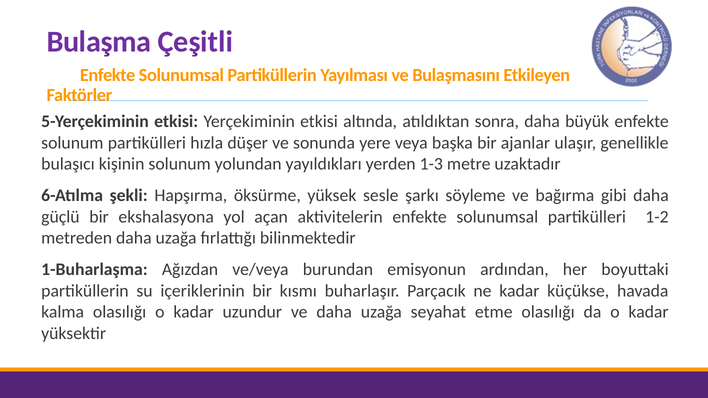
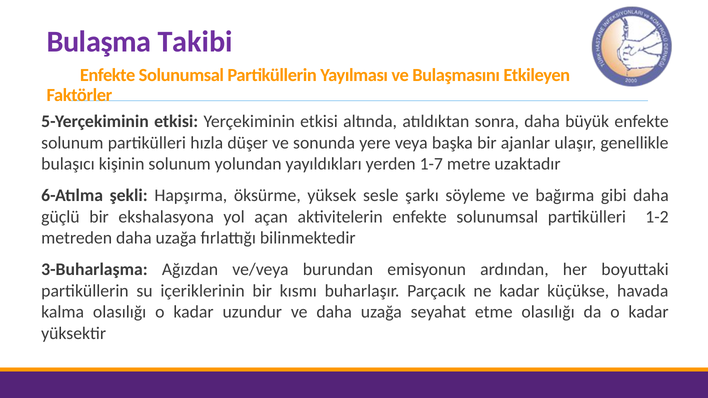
Çeşitli: Çeşitli -> Takibi
1-3: 1-3 -> 1-7
1-Buharlaşma: 1-Buharlaşma -> 3-Buharlaşma
